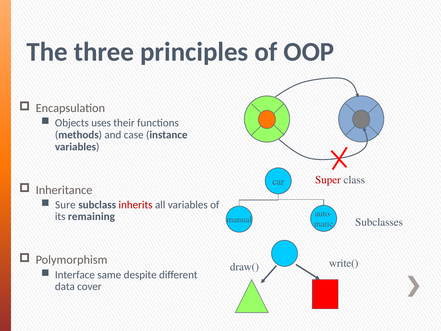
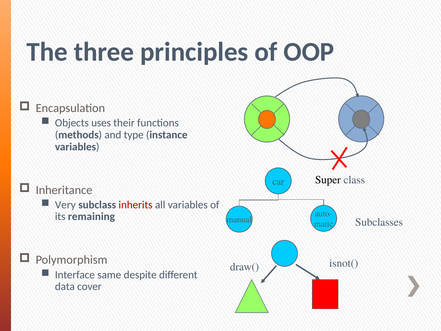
case: case -> type
Super colour: red -> black
Sure: Sure -> Very
write(: write( -> isnot(
